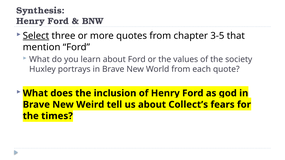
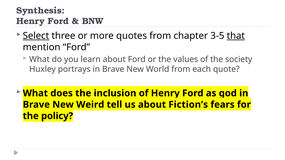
that underline: none -> present
Collect’s: Collect’s -> Fiction’s
times: times -> policy
